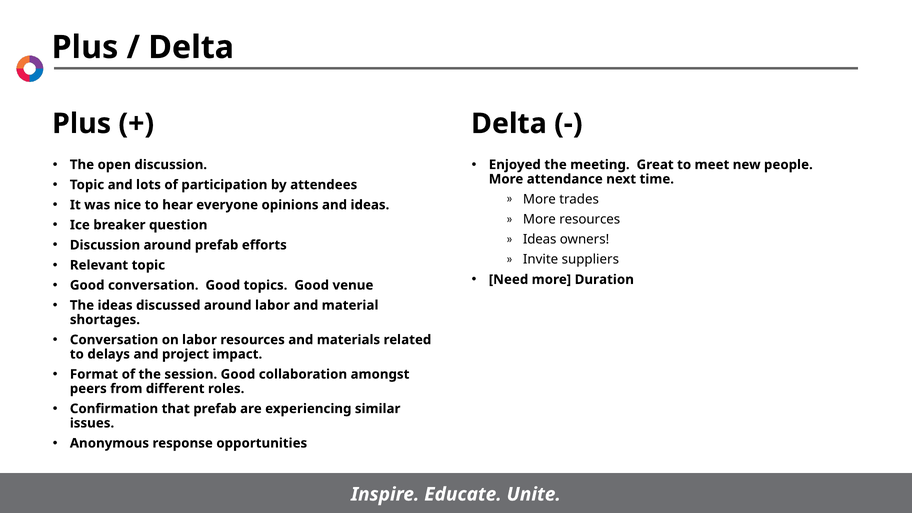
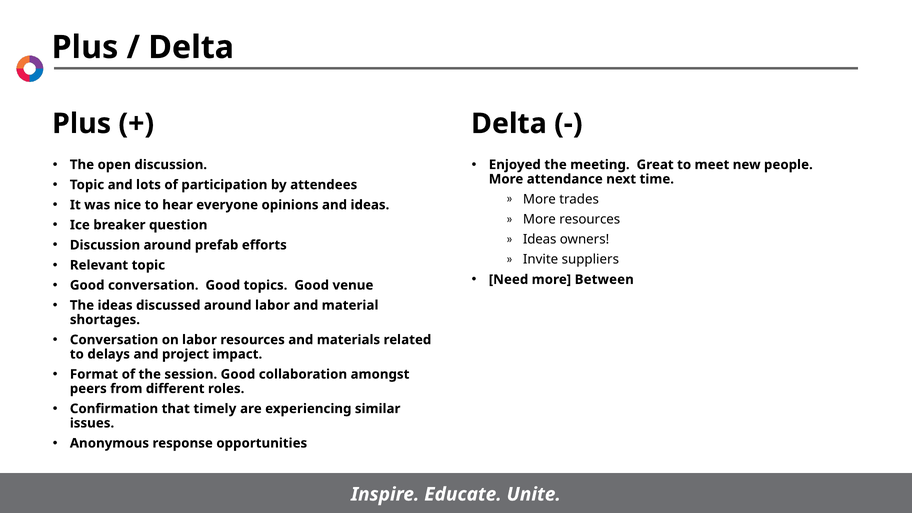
Duration: Duration -> Between
that prefab: prefab -> timely
